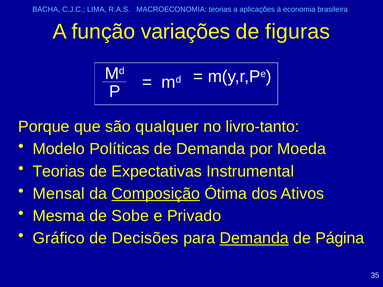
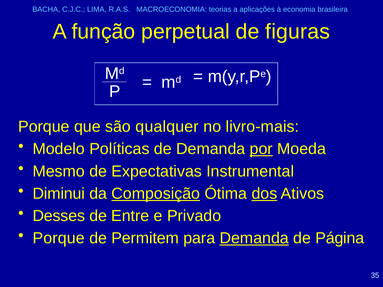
variações: variações -> perpetual
livro-tanto: livro-tanto -> livro-mais
por underline: none -> present
Teorias at (59, 171): Teorias -> Mesmo
Mensal: Mensal -> Diminui
dos underline: none -> present
Mesma: Mesma -> Desses
Sobe: Sobe -> Entre
Gráfico at (59, 238): Gráfico -> Porque
Decisões: Decisões -> Permitem
